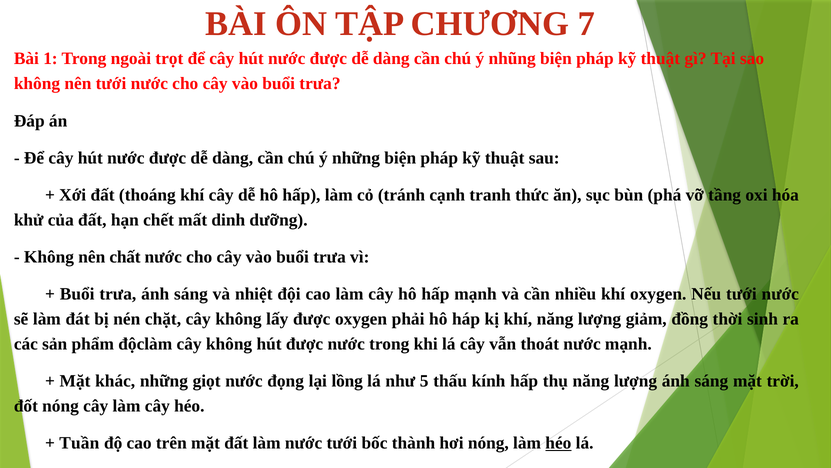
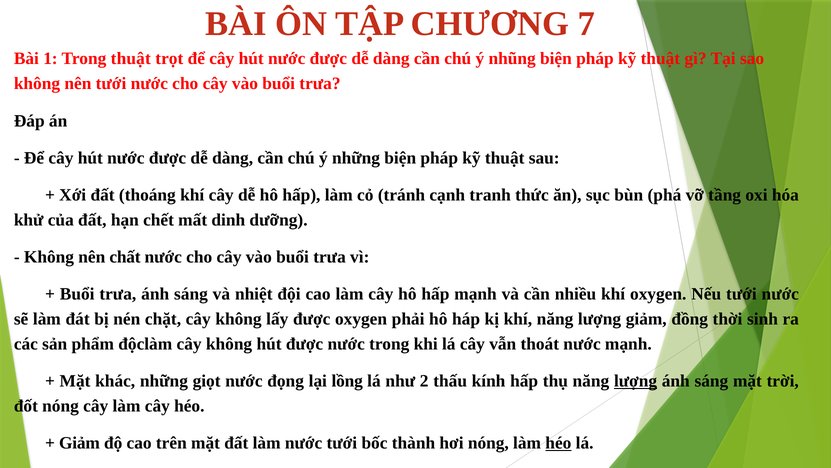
Trong ngoài: ngoài -> thuật
5: 5 -> 2
lượng at (636, 381) underline: none -> present
Tuần at (79, 443): Tuần -> Giảm
